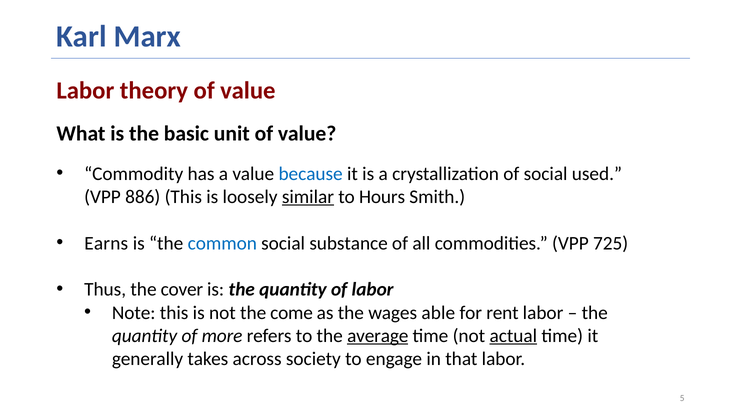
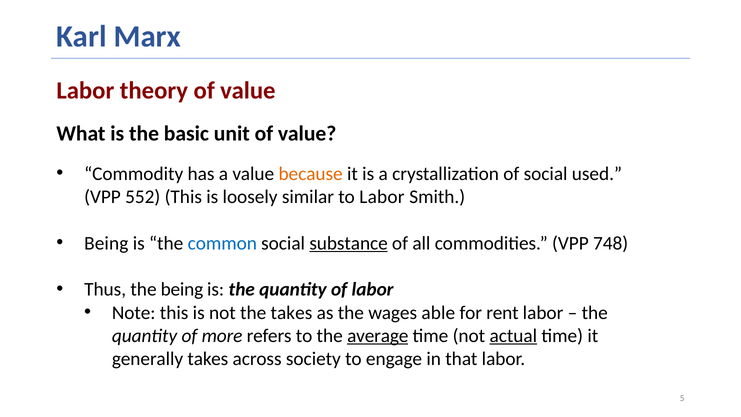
because colour: blue -> orange
886: 886 -> 552
similar underline: present -> none
to Hours: Hours -> Labor
Earns at (106, 243): Earns -> Being
substance underline: none -> present
725: 725 -> 748
the cover: cover -> being
the come: come -> takes
